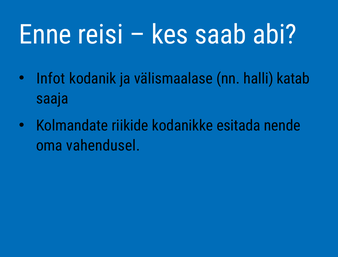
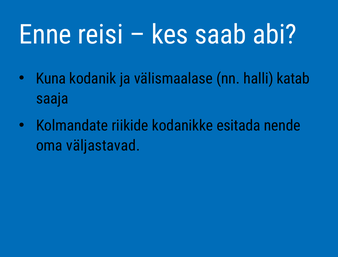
Infot: Infot -> Kuna
vahendusel: vahendusel -> väljastavad
